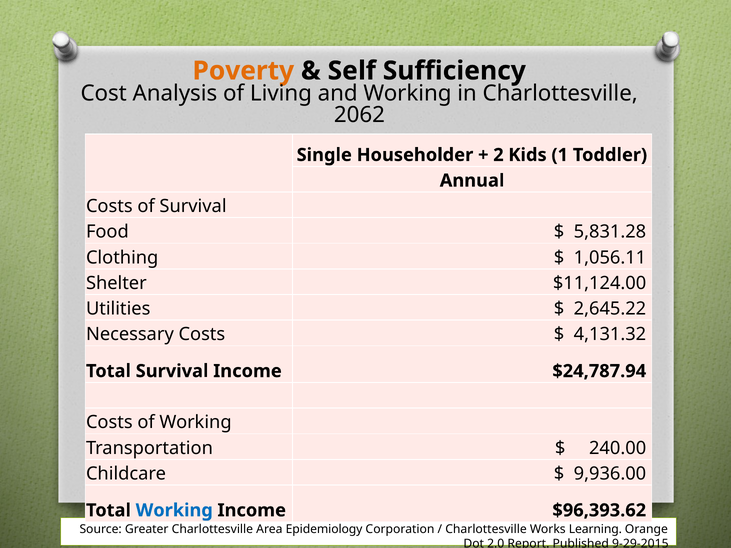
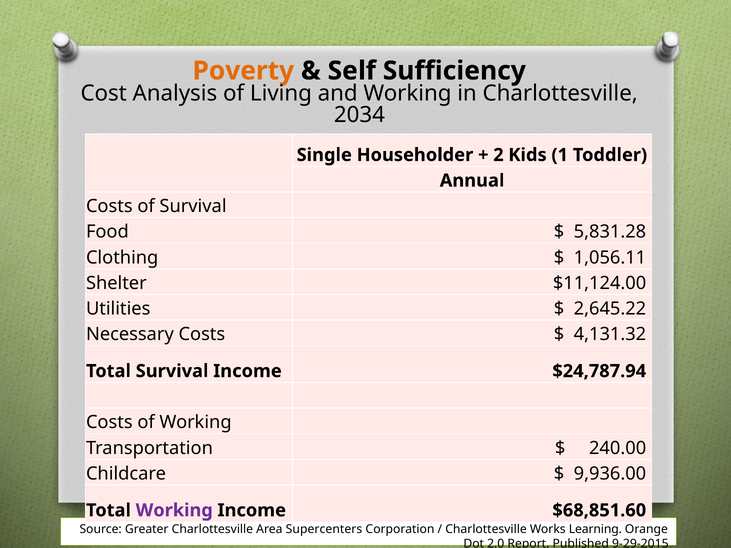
2062: 2062 -> 2034
Working at (174, 511) colour: blue -> purple
$96,393.62: $96,393.62 -> $68,851.60
Epidemiology: Epidemiology -> Supercenters
